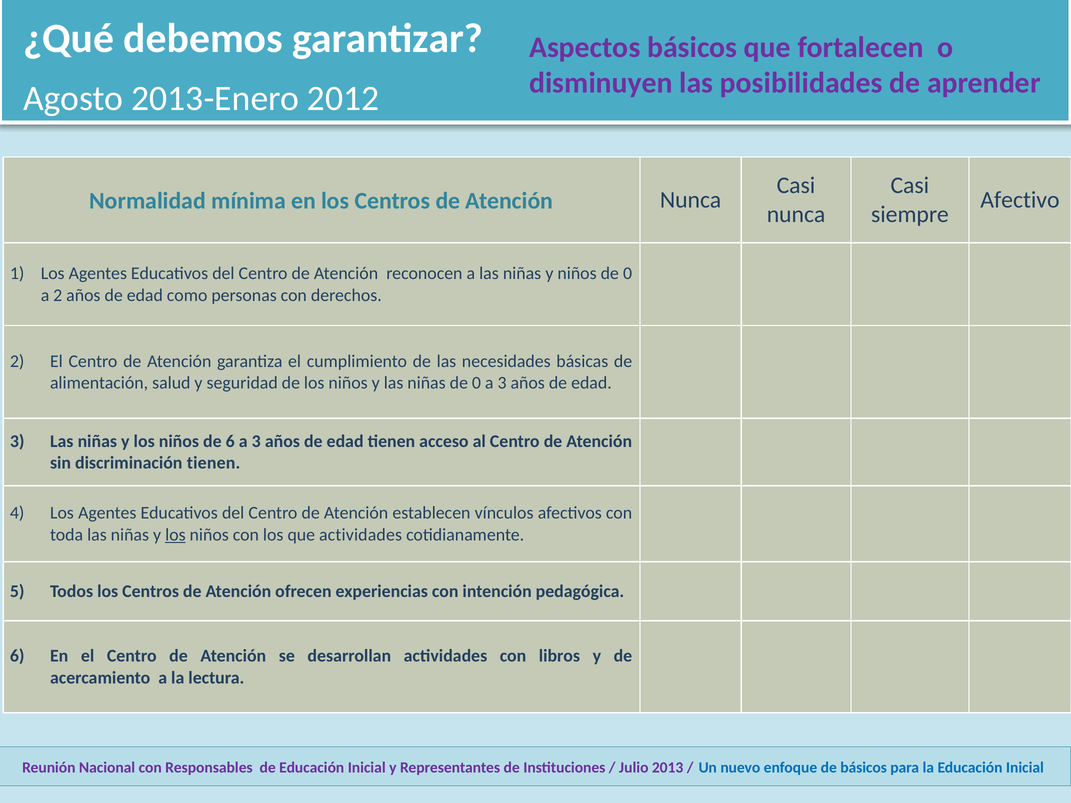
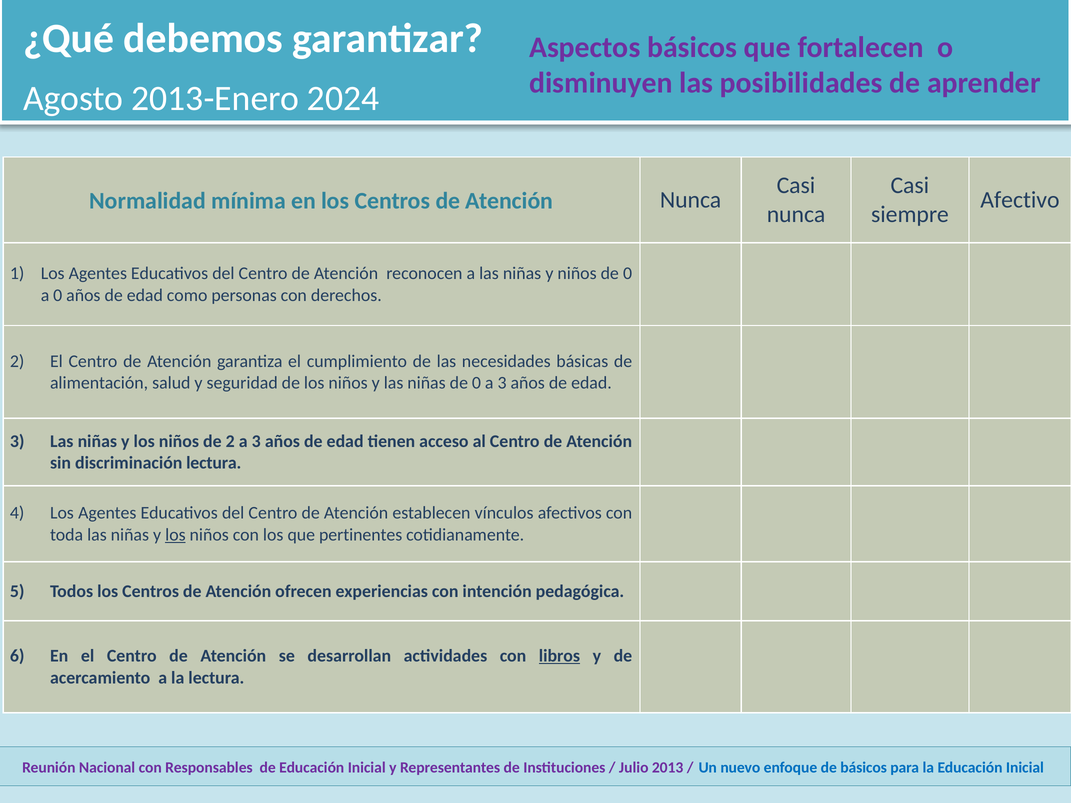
2012: 2012 -> 2024
a 2: 2 -> 0
de 6: 6 -> 2
discriminación tienen: tienen -> lectura
que actividades: actividades -> pertinentes
libros underline: none -> present
